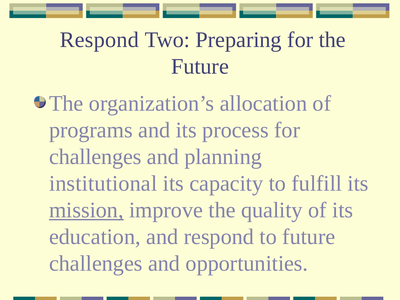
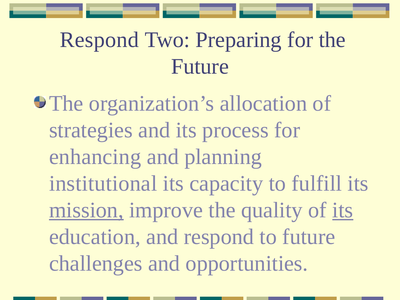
programs: programs -> strategies
challenges at (95, 157): challenges -> enhancing
its at (343, 210) underline: none -> present
